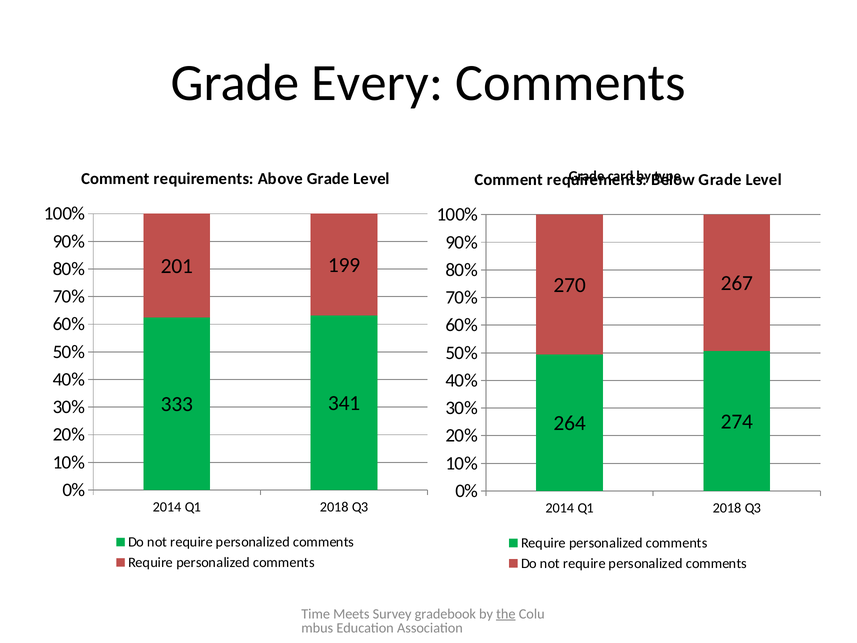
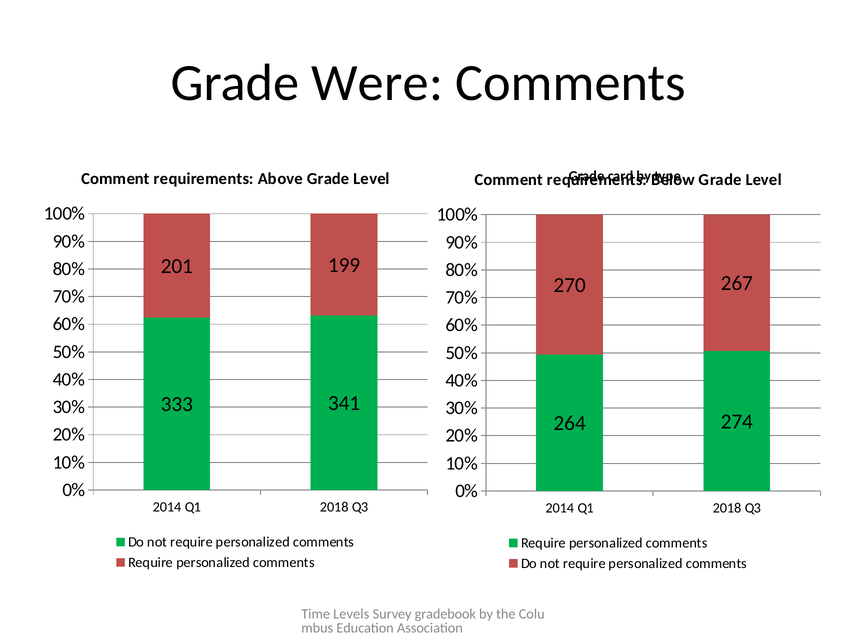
Every: Every -> Were
Meets: Meets -> Levels
the underline: present -> none
